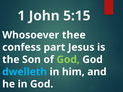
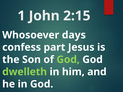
5:15: 5:15 -> 2:15
thee: thee -> days
dwelleth colour: light blue -> light green
